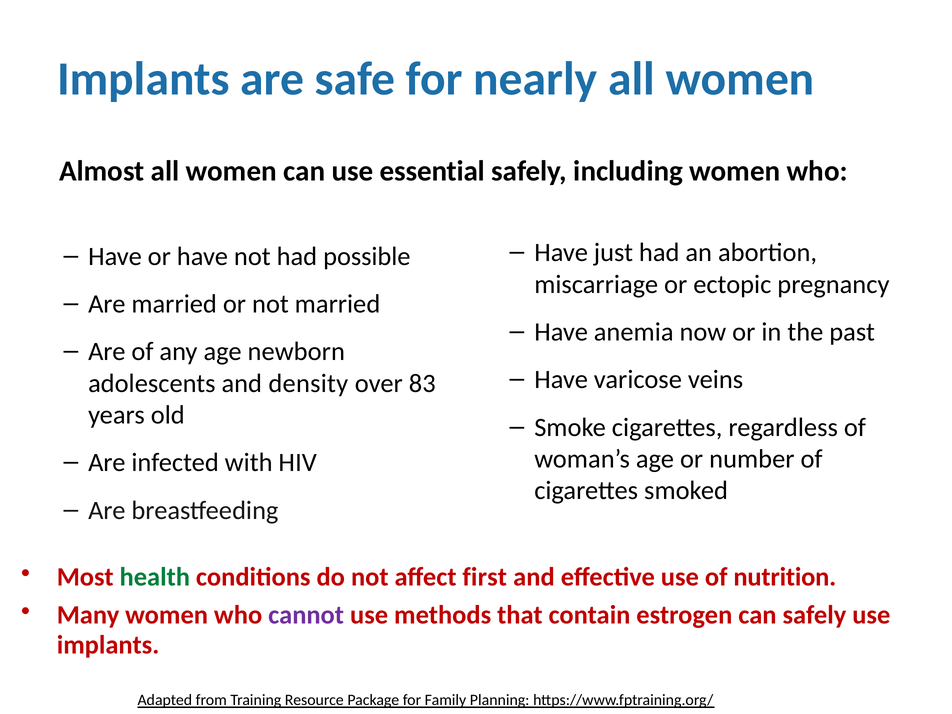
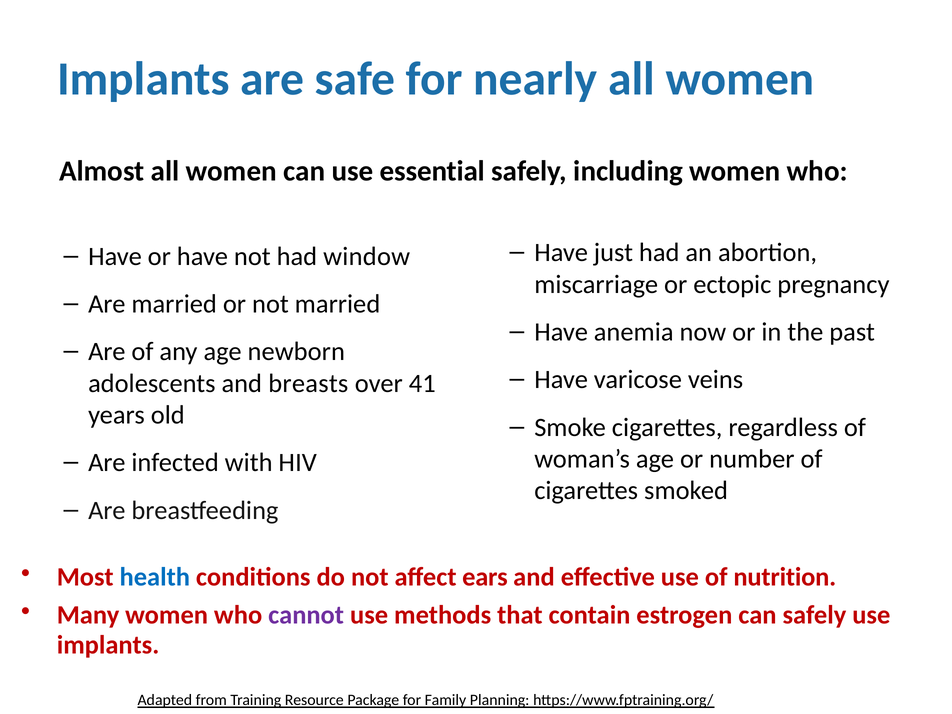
possible: possible -> window
density: density -> breasts
83: 83 -> 41
health colour: green -> blue
first: first -> ears
